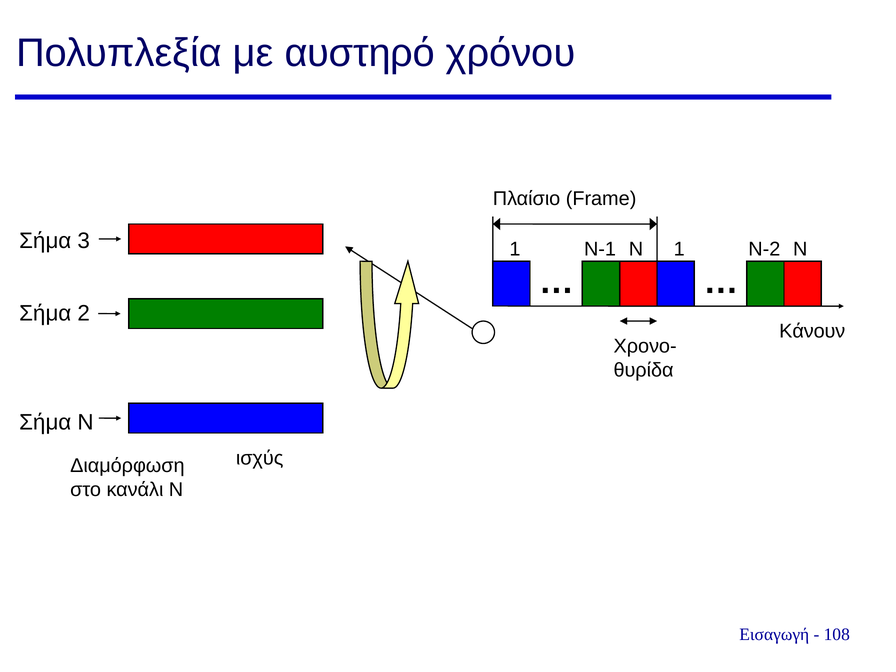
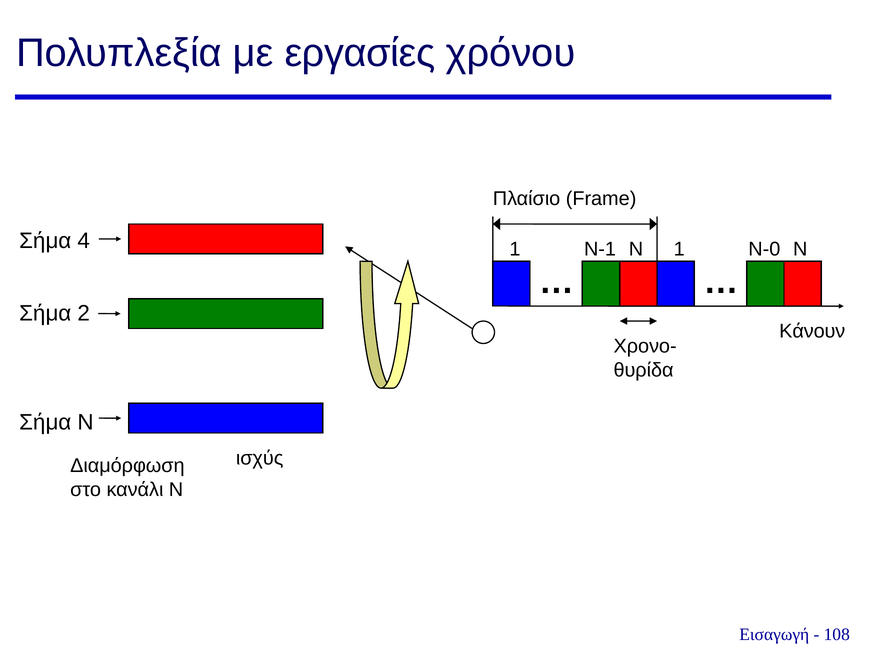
αυστηρό: αυστηρό -> εργασίες
3: 3 -> 4
N-2: N-2 -> N-0
